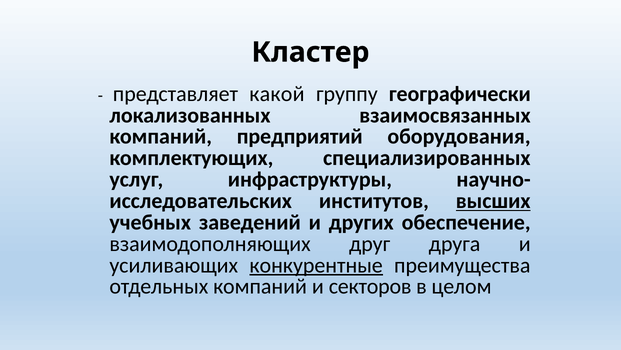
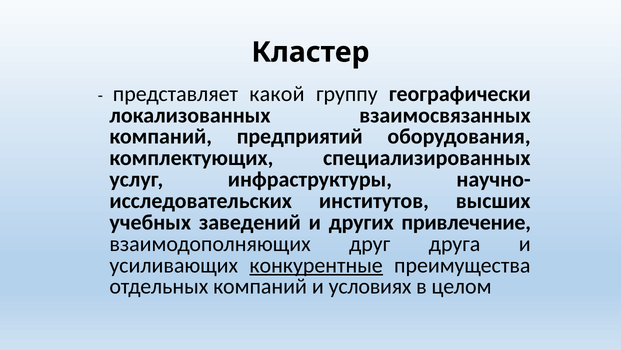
высших underline: present -> none
обеспечение: обеспечение -> привлечение
секторов: секторов -> условиях
